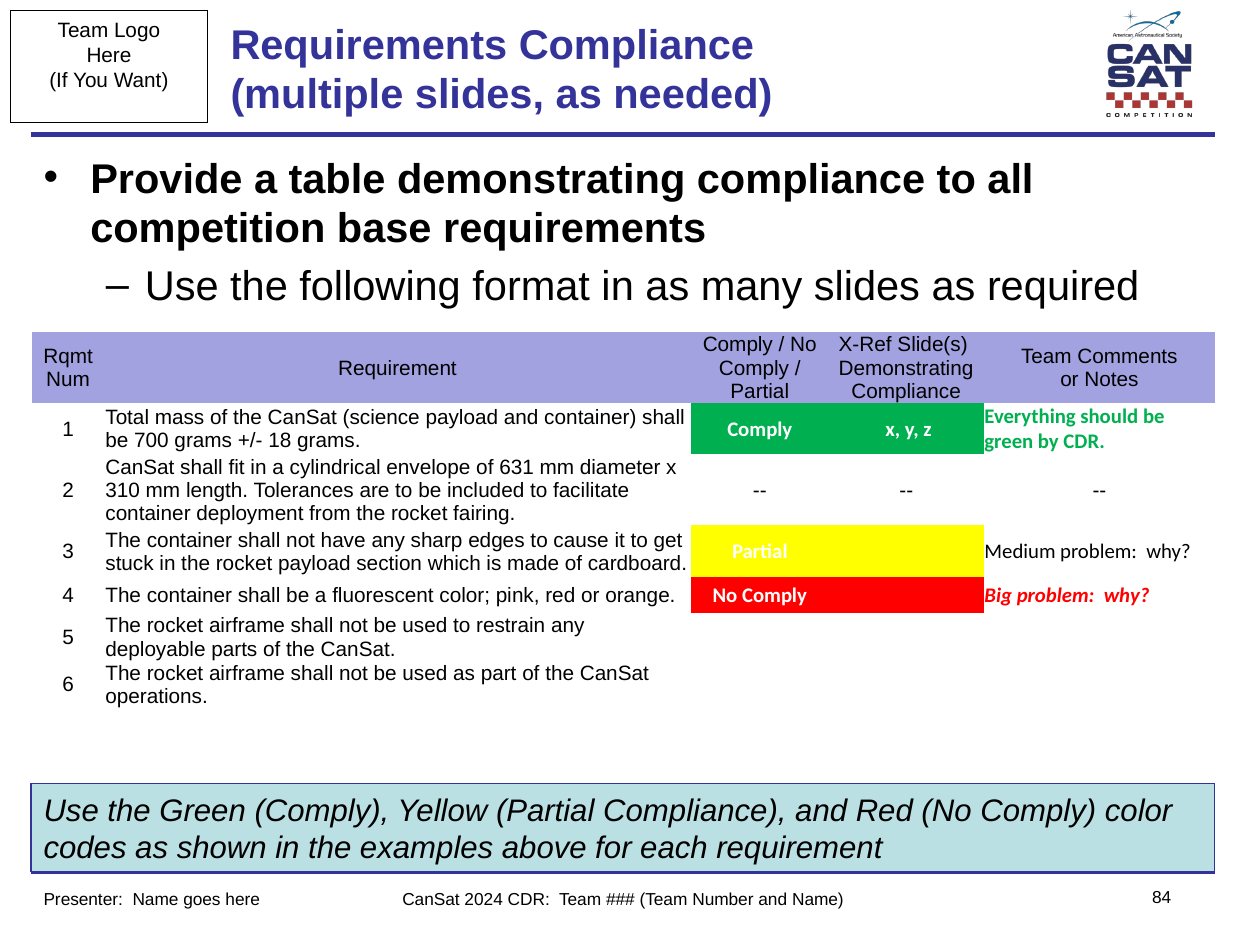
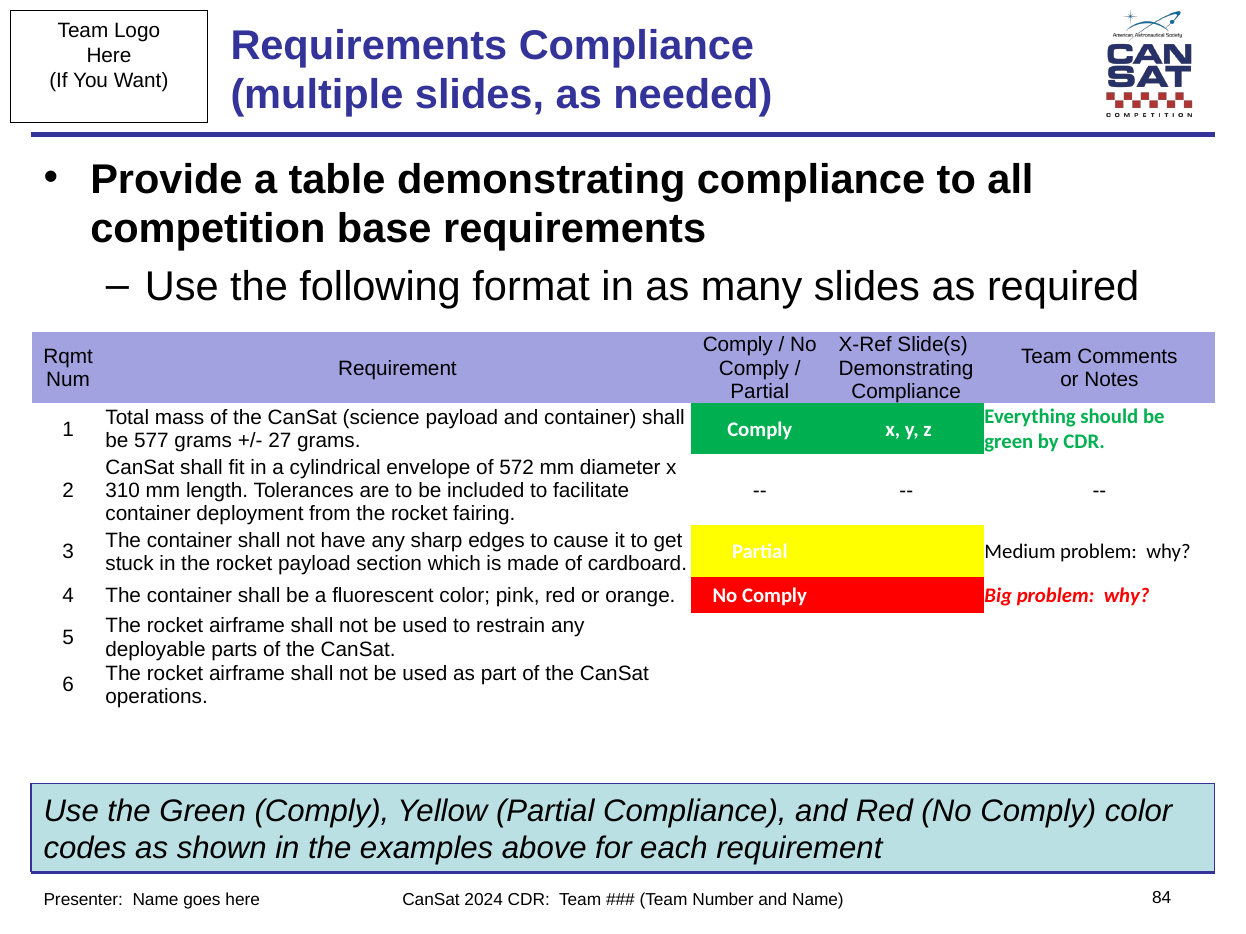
700: 700 -> 577
18: 18 -> 27
631: 631 -> 572
